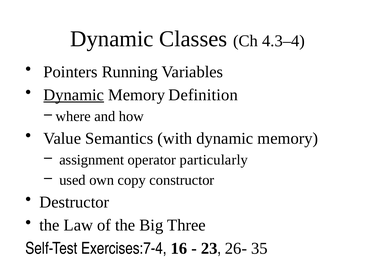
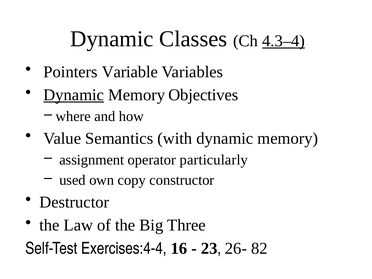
4.3–4 underline: none -> present
Running: Running -> Variable
Definition: Definition -> Objectives
Exercises:7-4: Exercises:7-4 -> Exercises:4-4
35: 35 -> 82
